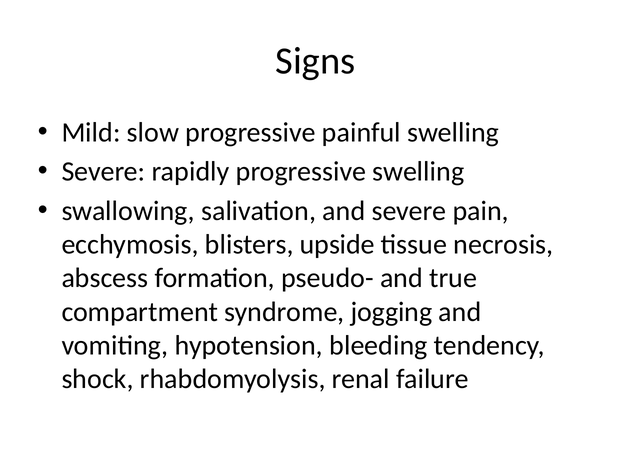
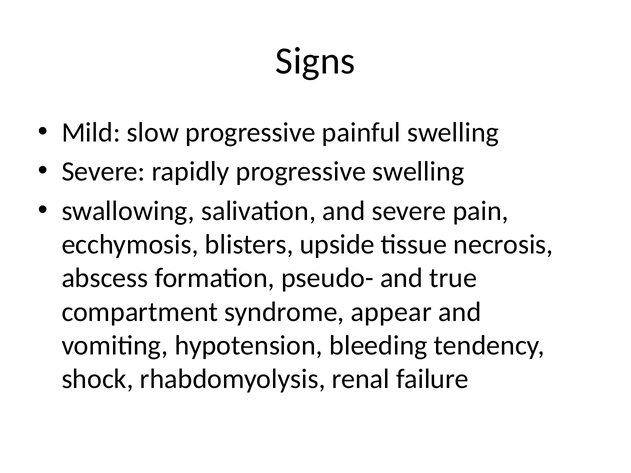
jogging: jogging -> appear
